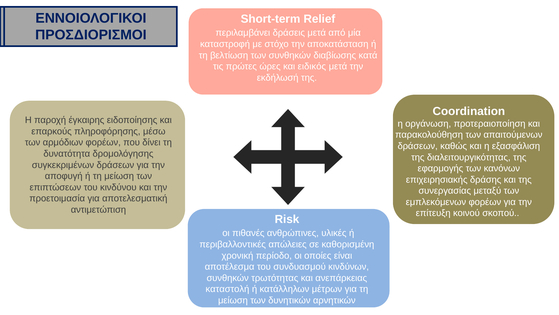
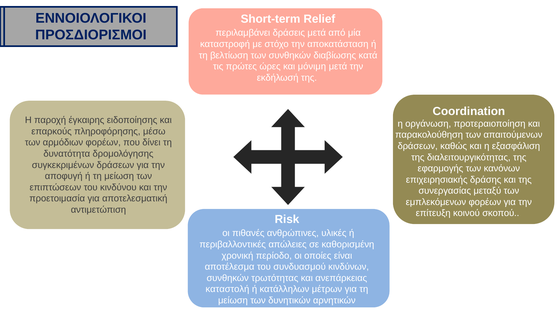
ειδικός: ειδικός -> μόνιμη
